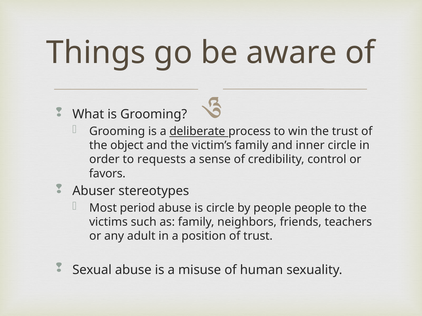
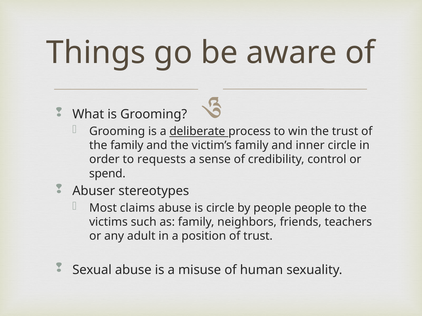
the object: object -> family
favors: favors -> spend
period: period -> claims
